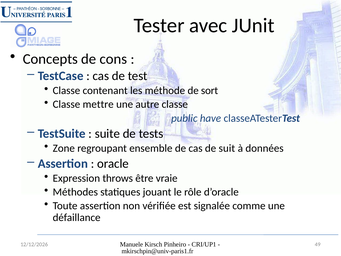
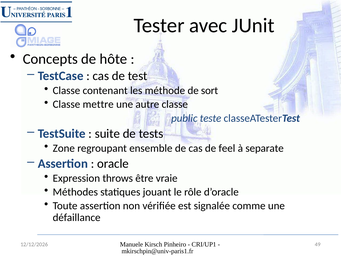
cons: cons -> hôte
have: have -> teste
suit: suit -> feel
données: données -> separate
